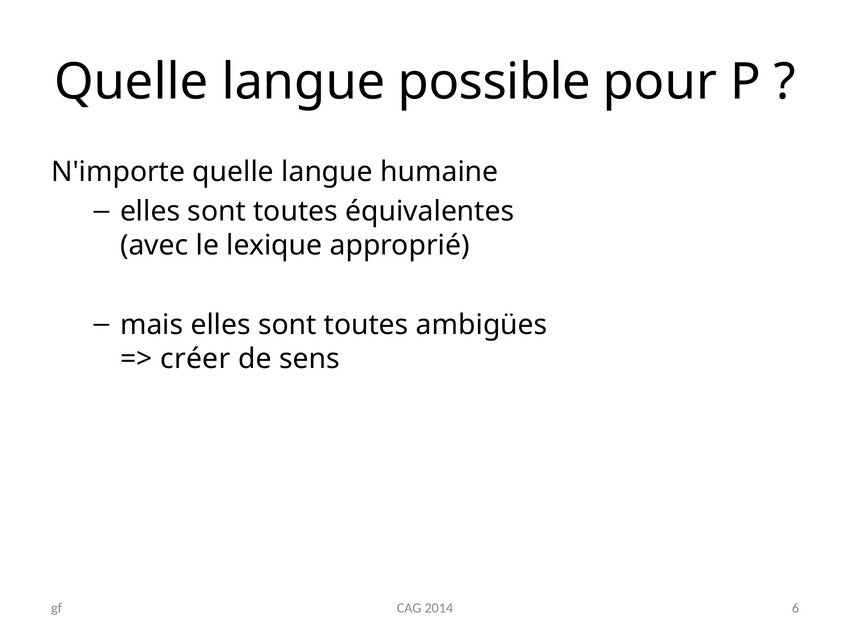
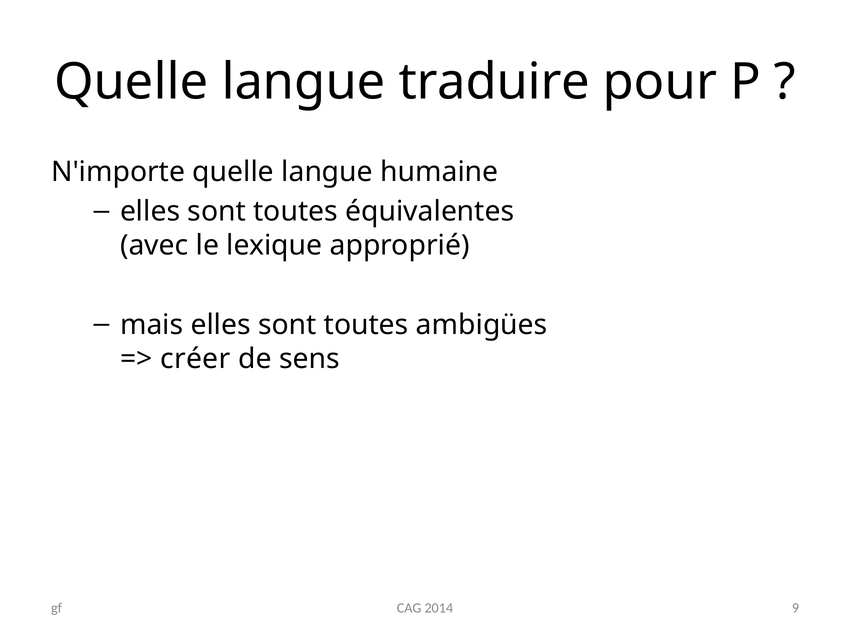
possible: possible -> traduire
6: 6 -> 9
